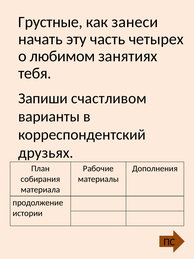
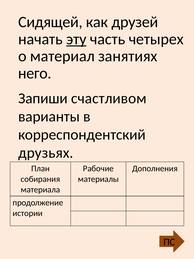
Грустные: Грустные -> Сидящей
занеси: занеси -> друзей
эту underline: none -> present
любимом: любимом -> материал
тебя: тебя -> него
